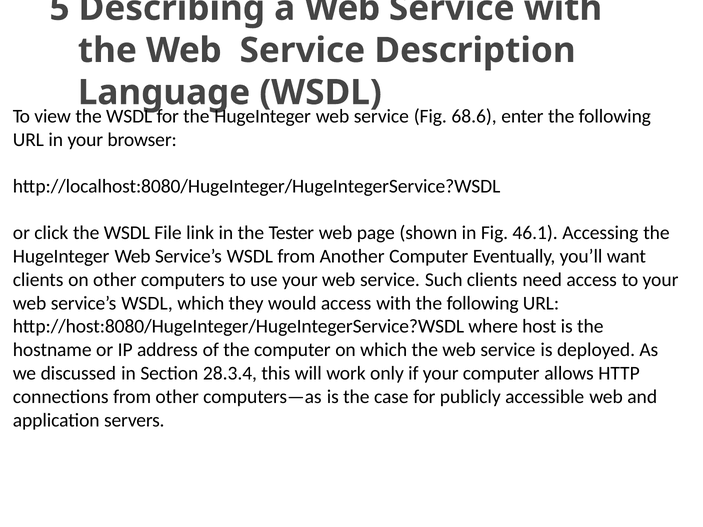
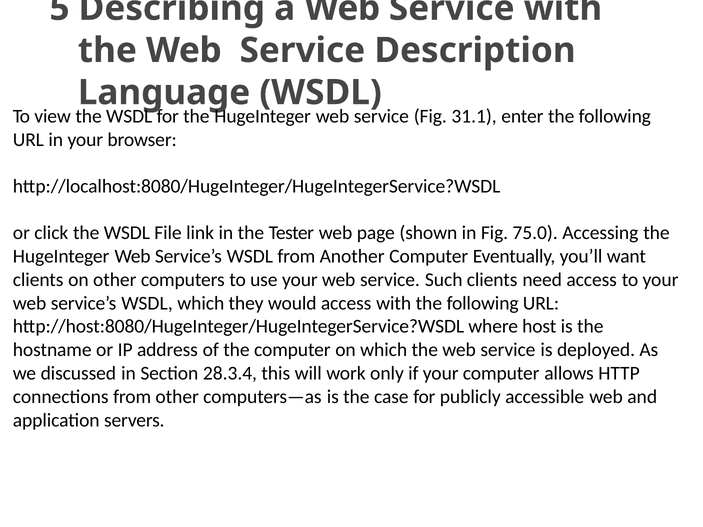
68.6: 68.6 -> 31.1
46.1: 46.1 -> 75.0
